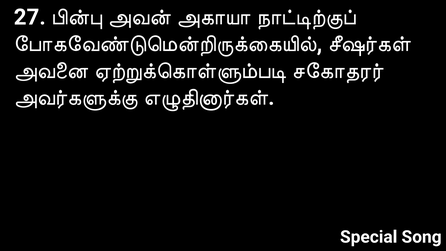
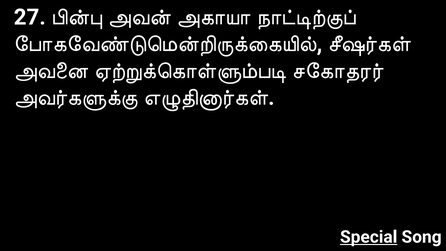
Special underline: none -> present
